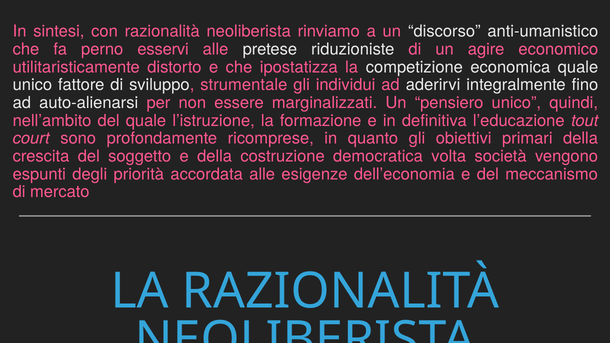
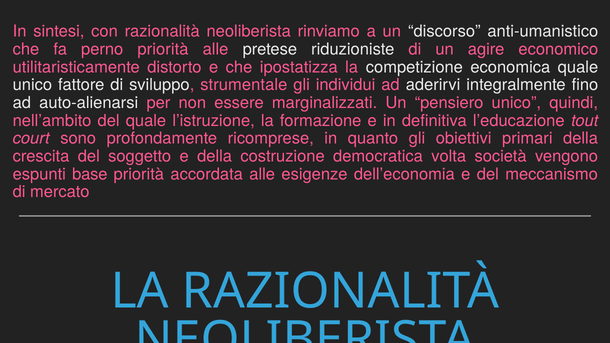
perno esservi: esservi -> priorità
degli: degli -> base
